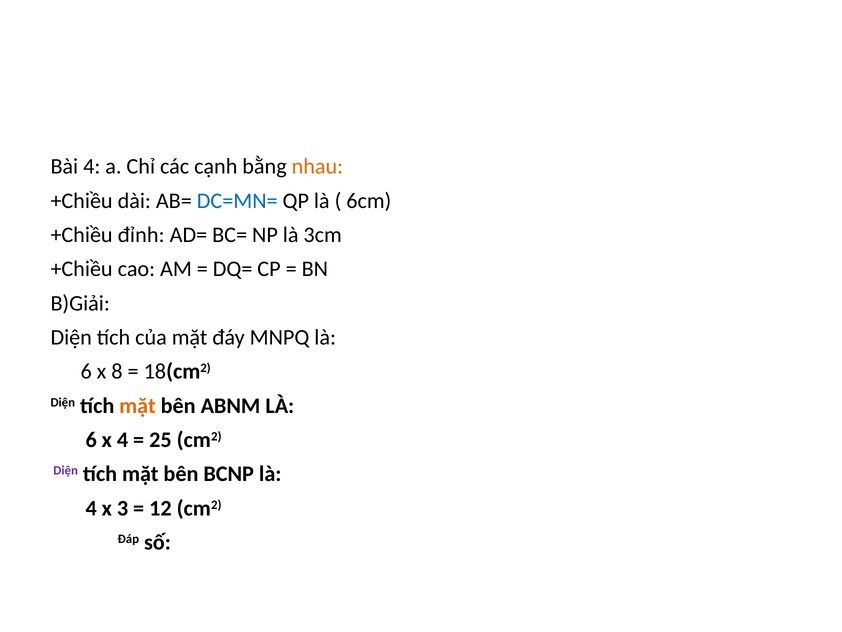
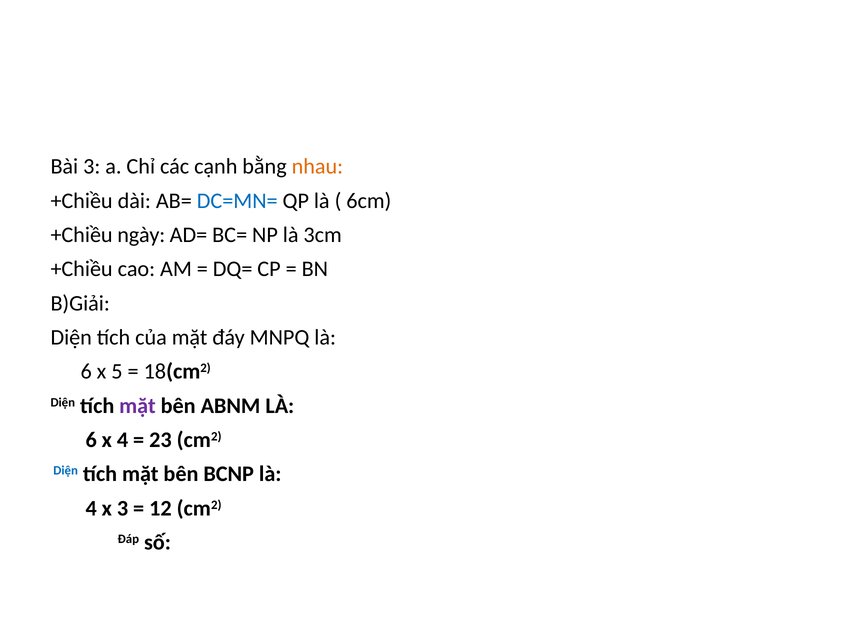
Bài 4: 4 -> 3
đỉnh: đỉnh -> ngày
8: 8 -> 5
mặt at (137, 405) colour: orange -> purple
25: 25 -> 23
Diện at (66, 470) colour: purple -> blue
